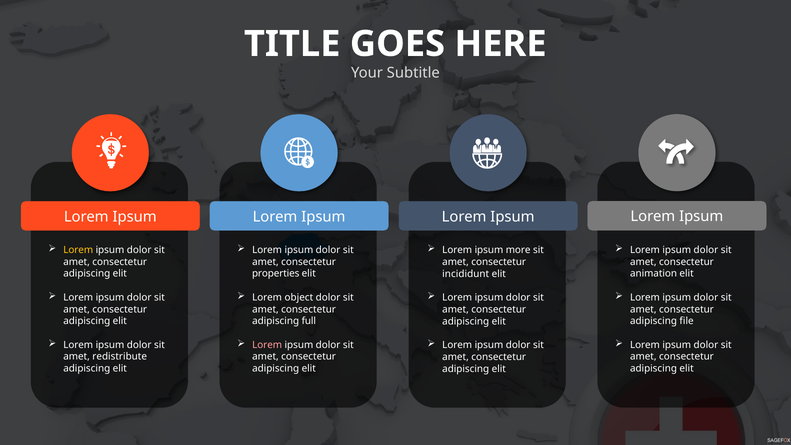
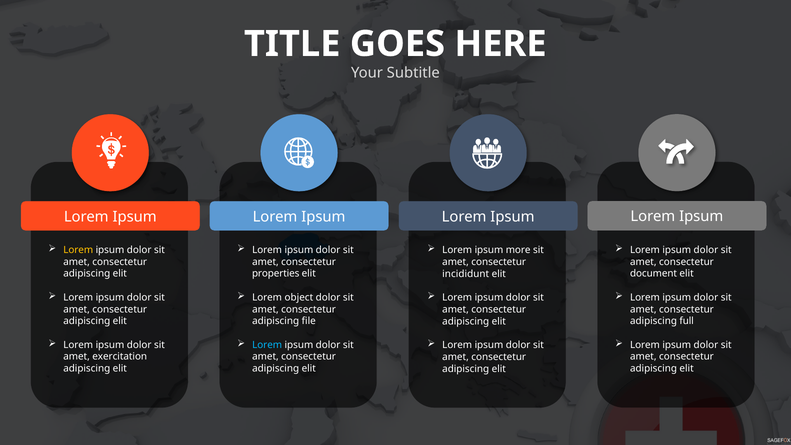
animation: animation -> document
full: full -> file
file: file -> full
Lorem at (267, 345) colour: pink -> light blue
redistribute: redistribute -> exercitation
